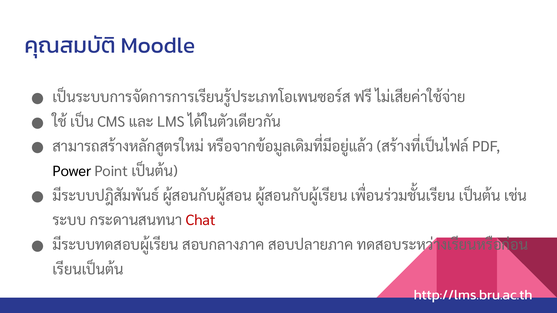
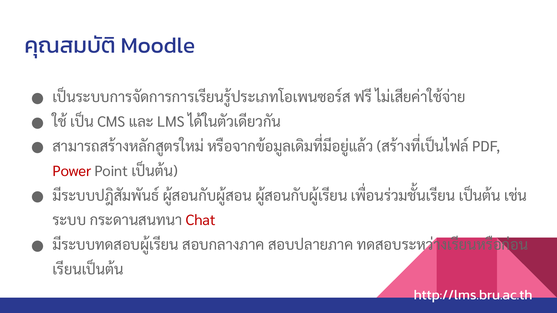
Power colour: black -> red
